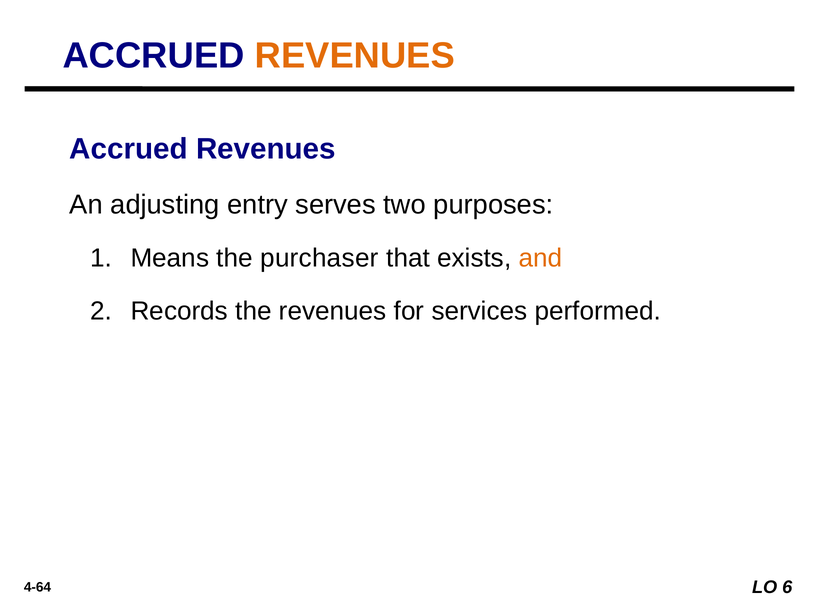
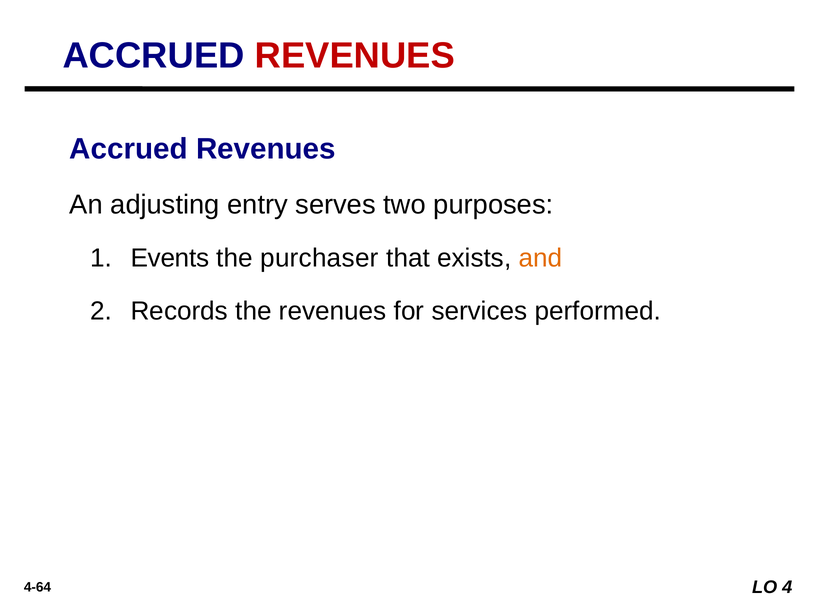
REVENUES at (355, 56) colour: orange -> red
Means: Means -> Events
6: 6 -> 4
